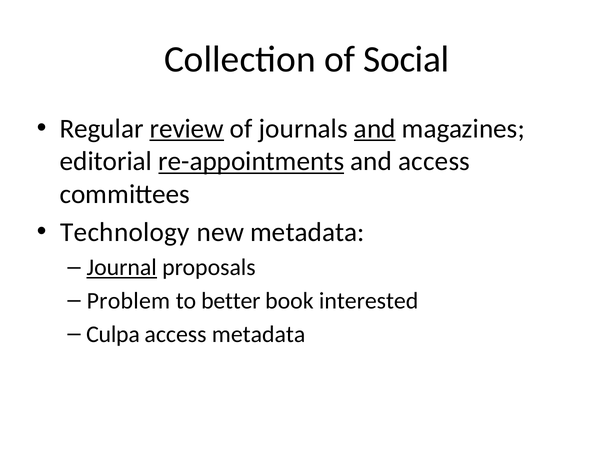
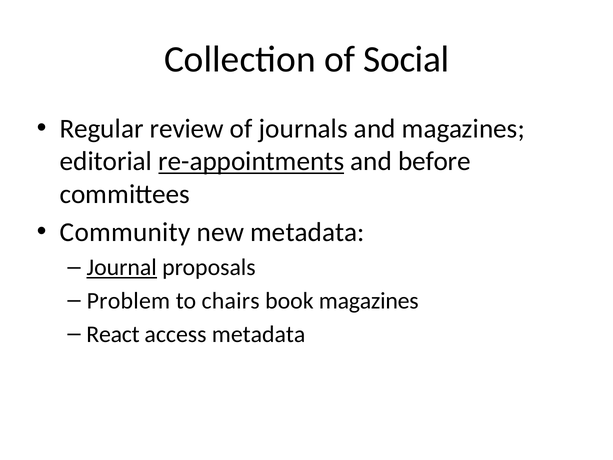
review underline: present -> none
and at (375, 129) underline: present -> none
and access: access -> before
Technology: Technology -> Community
better: better -> chairs
book interested: interested -> magazines
Culpa: Culpa -> React
